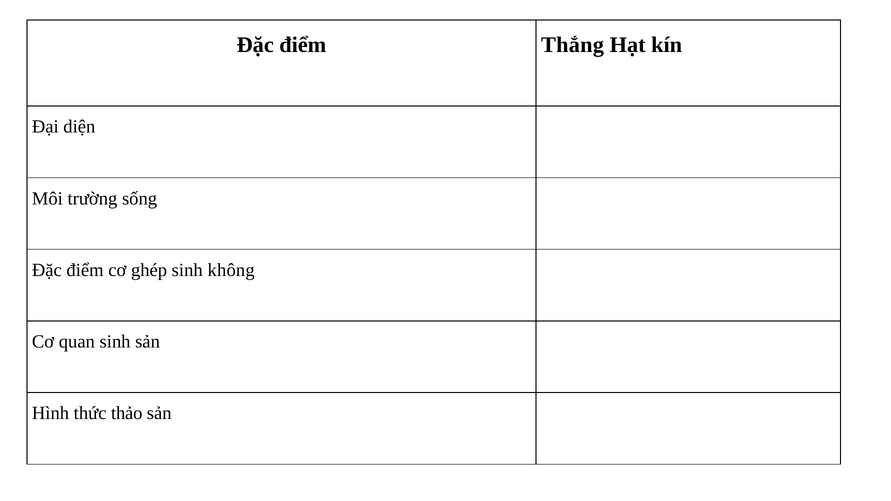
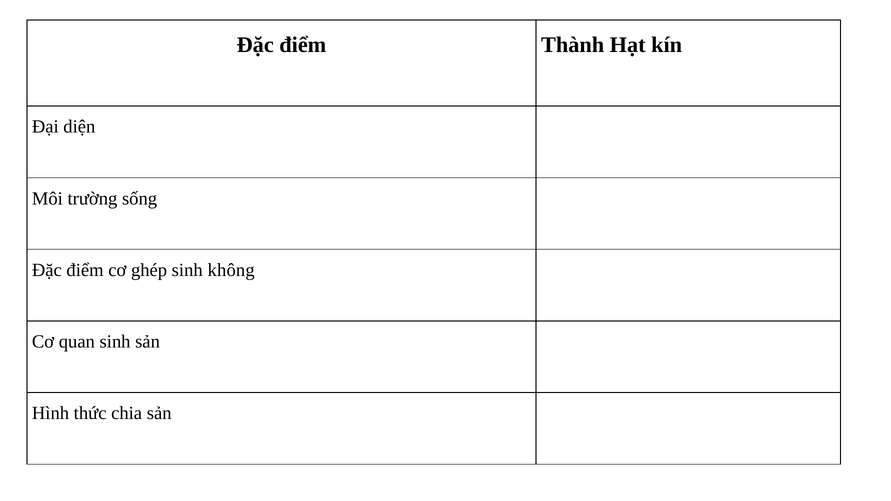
Thắng: Thắng -> Thành
thảo: thảo -> chia
